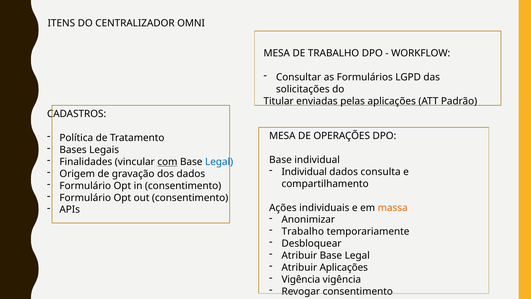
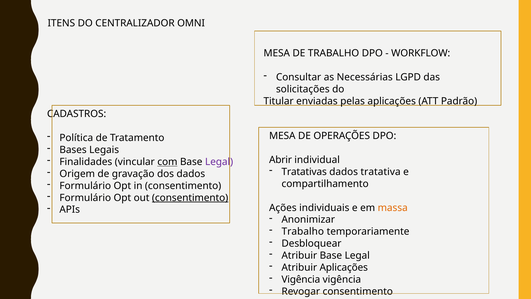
Formulários: Formulários -> Necessárias
Legal at (219, 162) colour: blue -> purple
Base at (280, 160): Base -> Abrir
Individual at (304, 172): Individual -> Tratativas
consulta: consulta -> tratativa
consentimento at (190, 198) underline: none -> present
